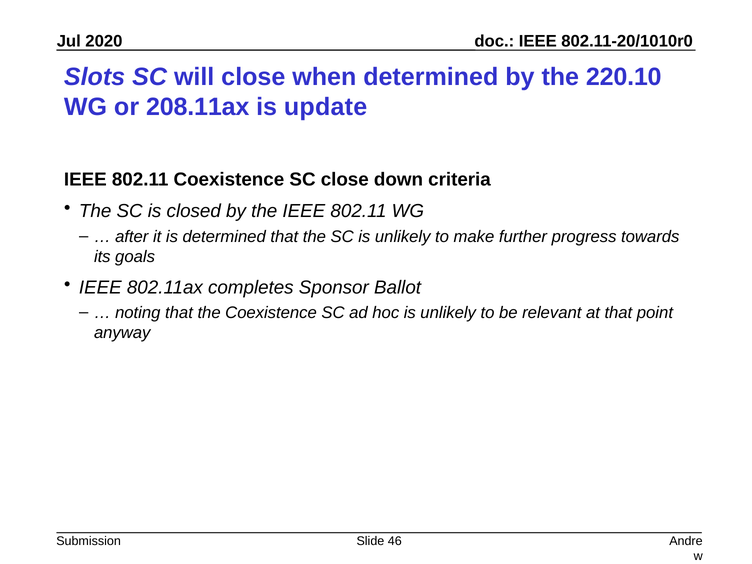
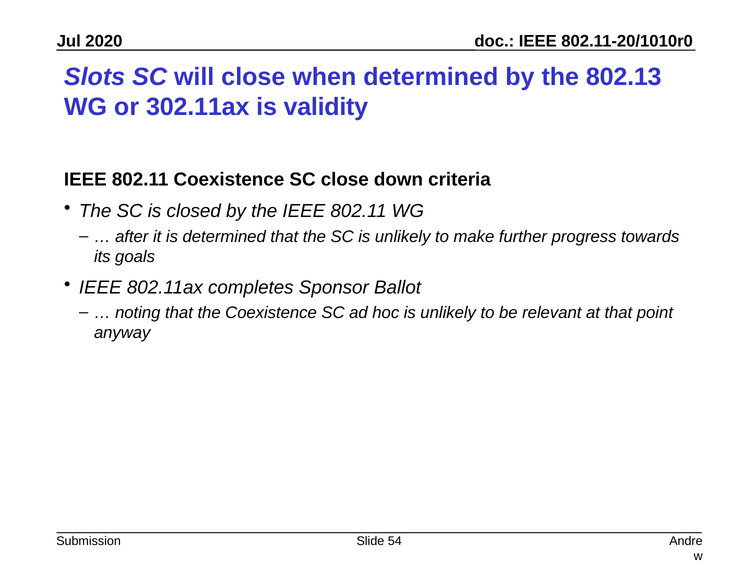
220.10: 220.10 -> 802.13
208.11ax: 208.11ax -> 302.11ax
update: update -> validity
46: 46 -> 54
